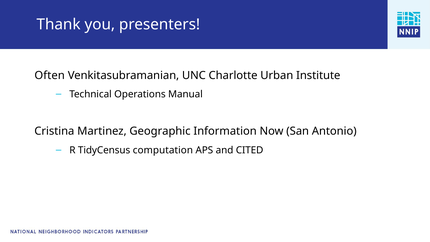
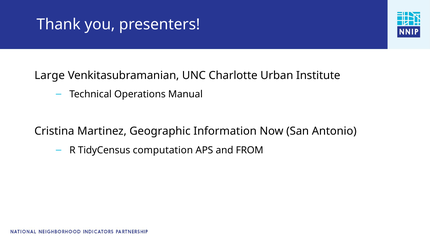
Often: Often -> Large
CITED: CITED -> FROM
